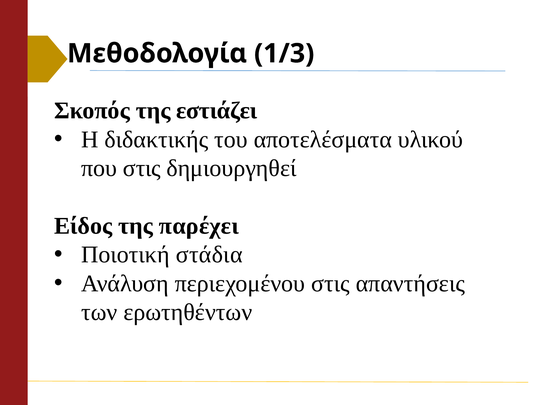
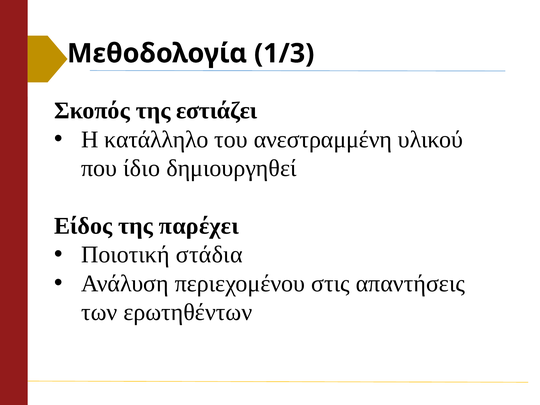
διδακτικής: διδακτικής -> κατάλληλο
αποτελέσματα: αποτελέσματα -> ανεστραμμένη
που στις: στις -> ίδιο
